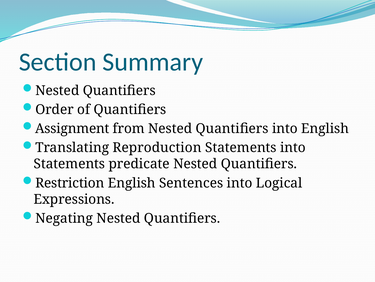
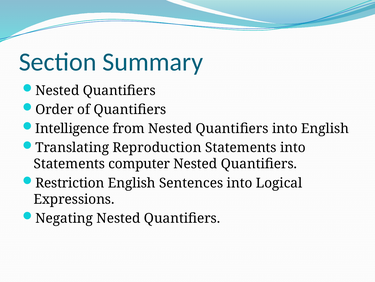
Assignment: Assignment -> Intelligence
predicate: predicate -> computer
